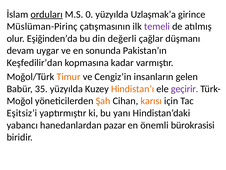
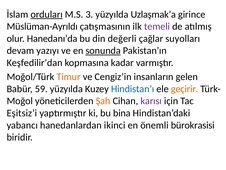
0: 0 -> 3
Müslüman-Pirinç: Müslüman-Pirinç -> Müslüman-Ayrıldı
Eşiğinden’da: Eşiğinden’da -> Hanedanı’da
düşmanı: düşmanı -> suyolları
uygar: uygar -> yazıyı
sonunda underline: none -> present
35: 35 -> 59
Hindistan’ı colour: orange -> blue
geçirir colour: purple -> orange
karısı colour: orange -> purple
yanı: yanı -> bina
pazar: pazar -> ikinci
